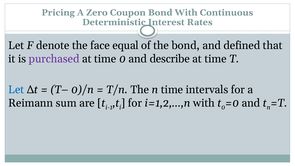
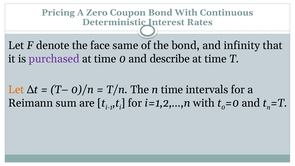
equal: equal -> same
defined: defined -> infinity
Let at (16, 90) colour: blue -> orange
